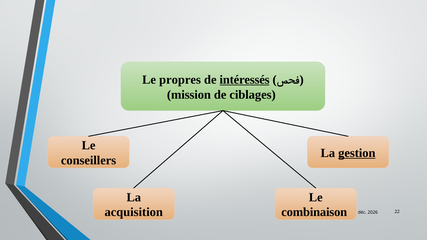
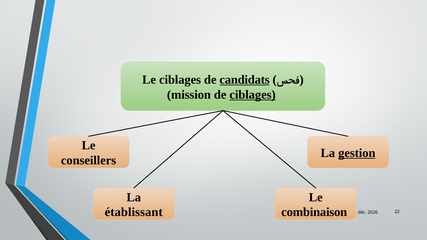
Le propres: propres -> ciblages
intéressés: intéressés -> candidats
ciblages at (253, 95) underline: none -> present
acquisition: acquisition -> établissant
